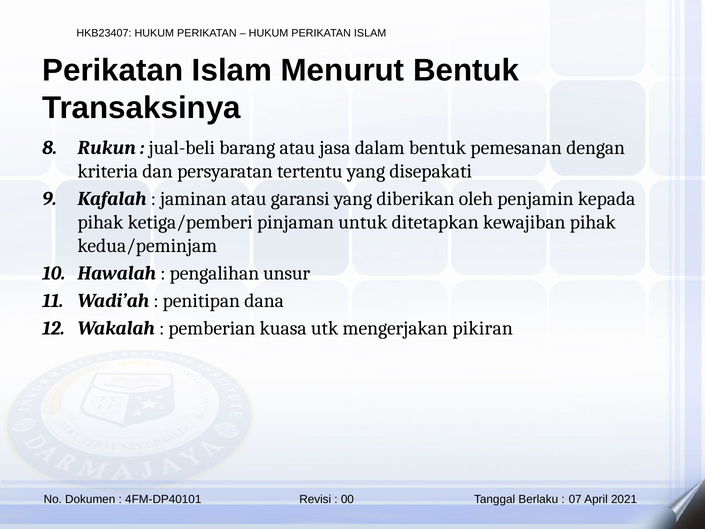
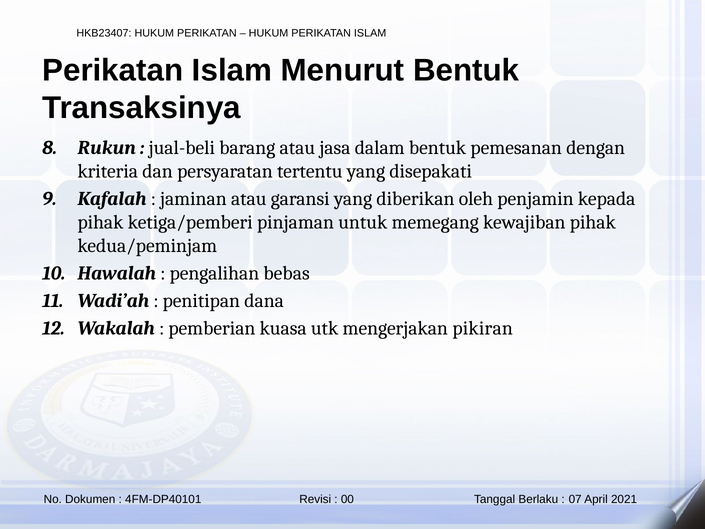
ditetapkan: ditetapkan -> memegang
unsur: unsur -> bebas
